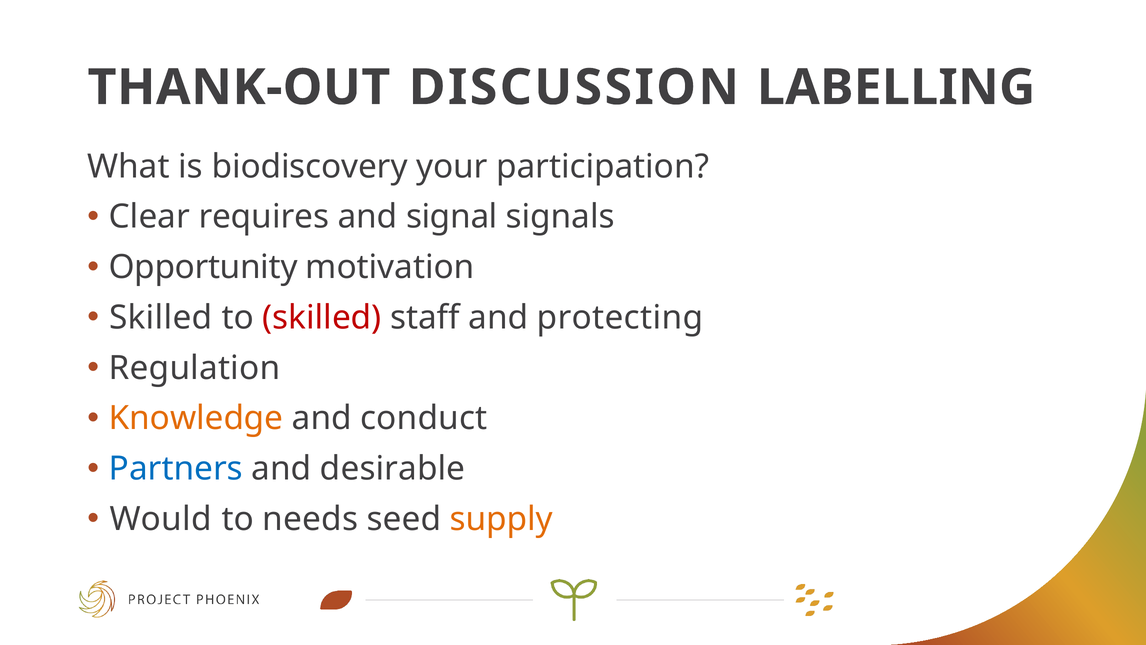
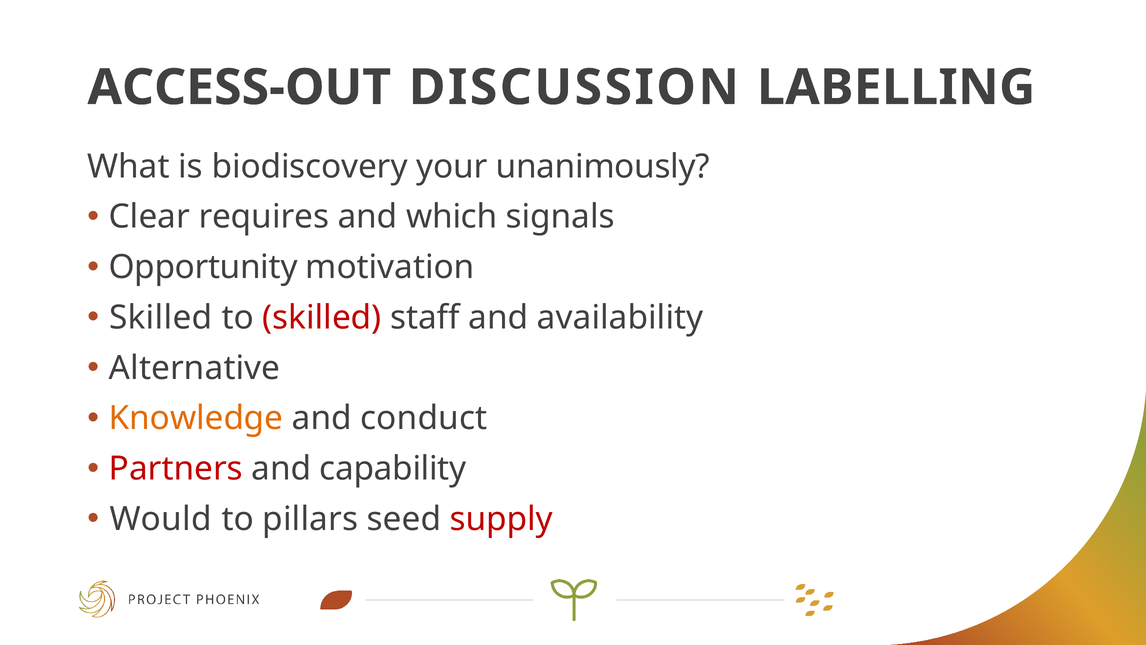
THANK-OUT: THANK-OUT -> ACCESS-OUT
participation: participation -> unanimously
signal: signal -> which
protecting: protecting -> availability
Regulation: Regulation -> Alternative
Partners colour: blue -> red
desirable: desirable -> capability
needs: needs -> pillars
supply colour: orange -> red
